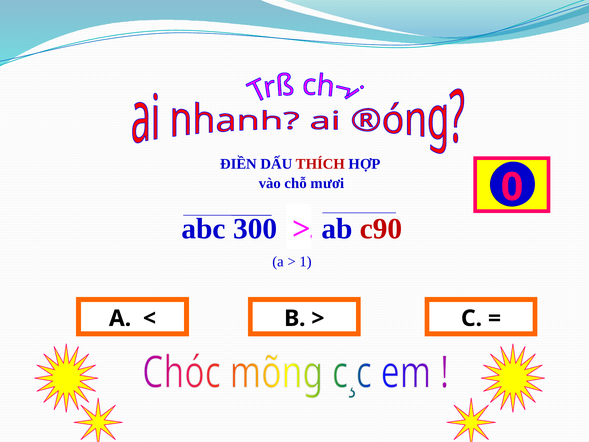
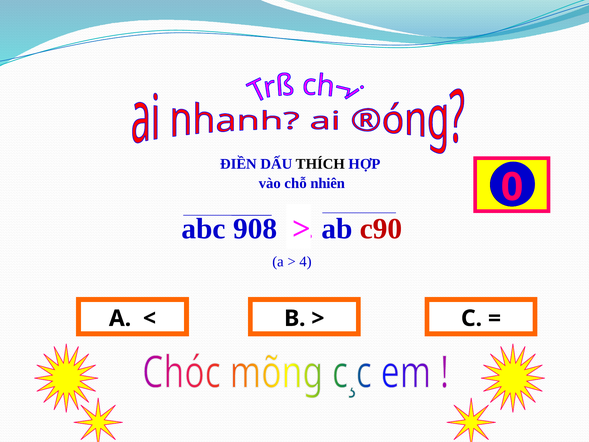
THÍCH colour: red -> black
mươi: mươi -> nhiên
300: 300 -> 908
1 at (306, 262): 1 -> 4
